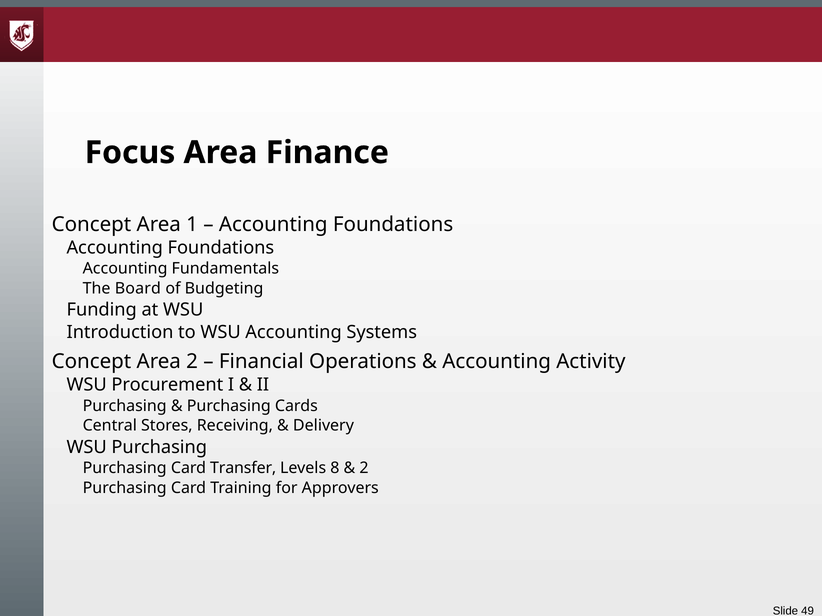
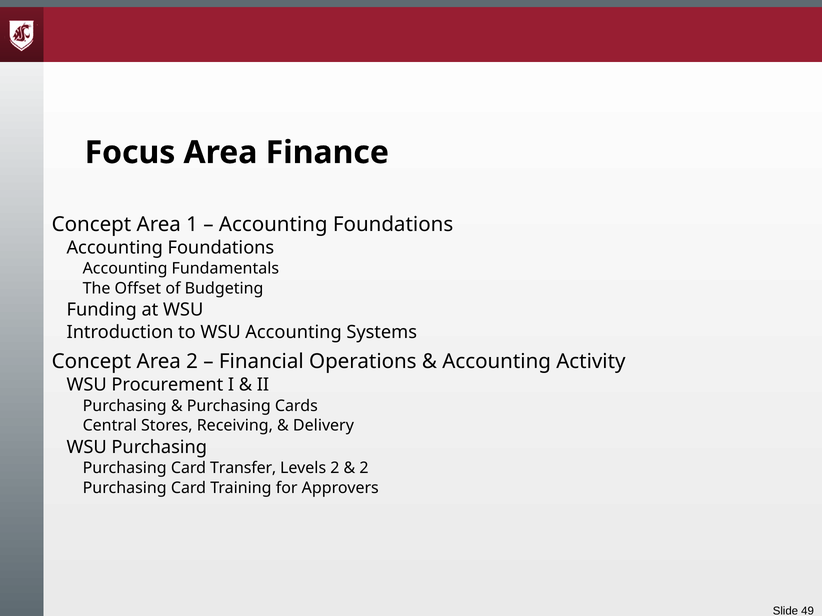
Board: Board -> Offset
Levels 8: 8 -> 2
